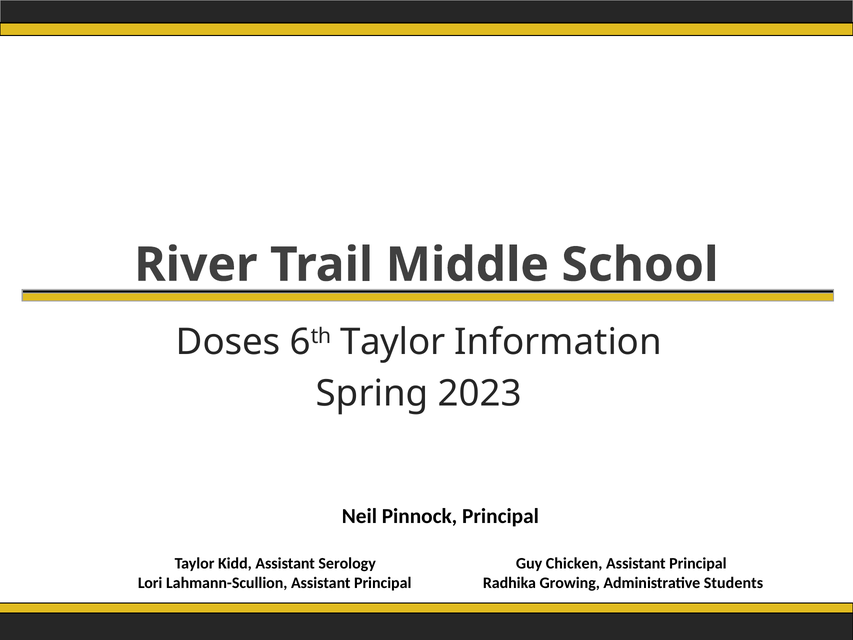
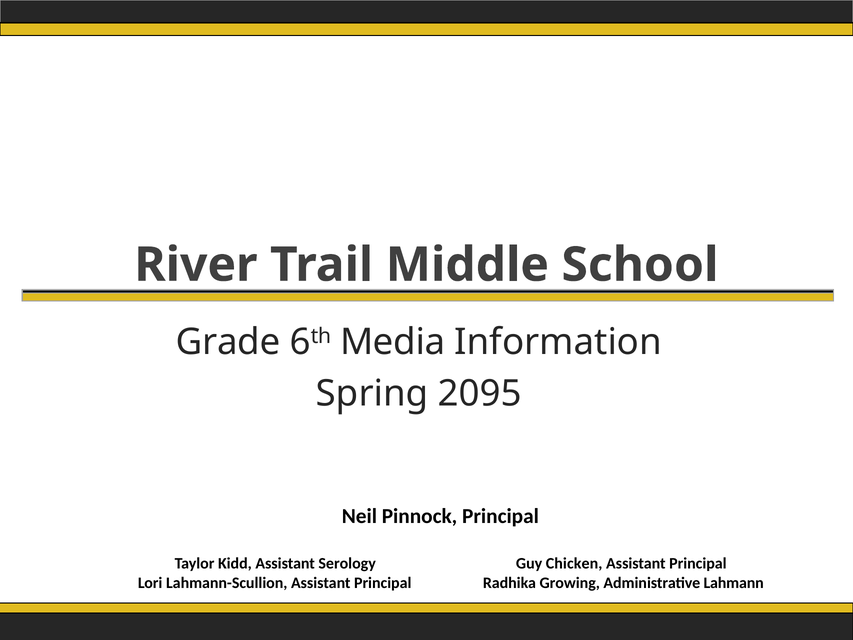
Doses: Doses -> Grade
6th Taylor: Taylor -> Media
2023: 2023 -> 2095
Students: Students -> Lahmann
